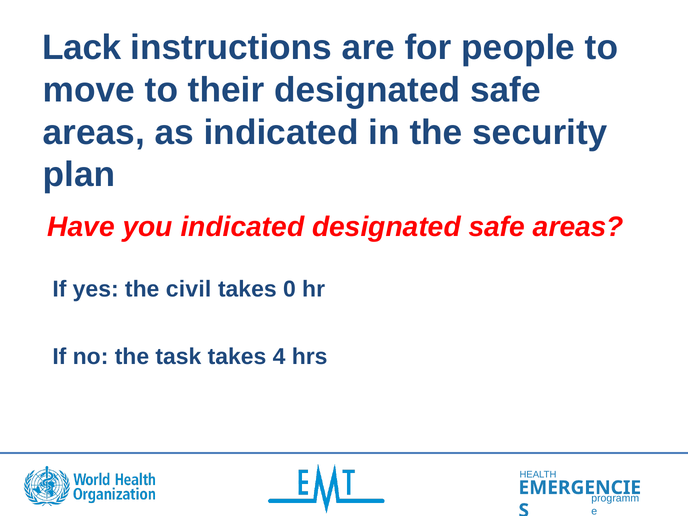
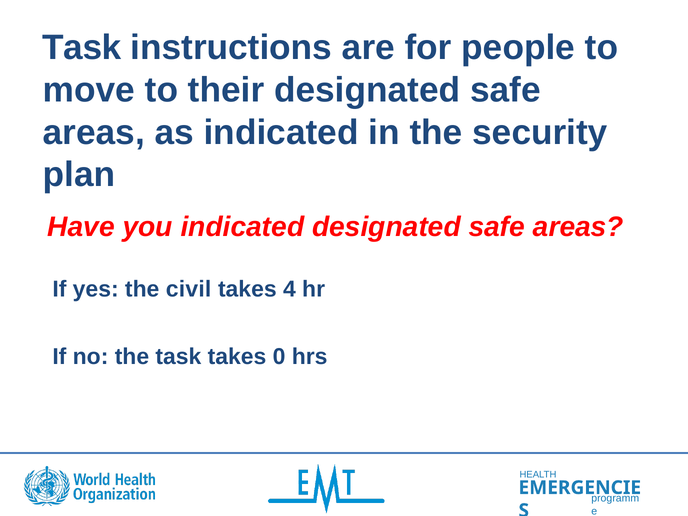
Lack at (82, 48): Lack -> Task
0: 0 -> 4
4: 4 -> 0
